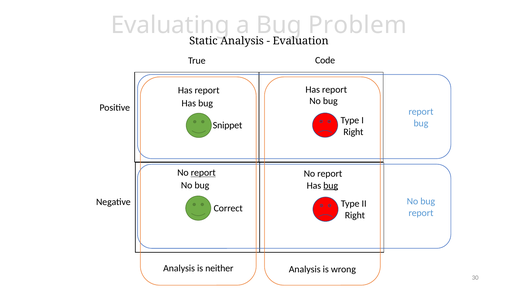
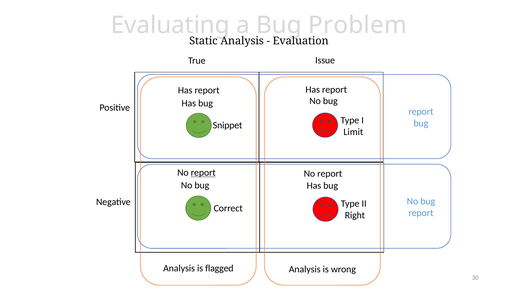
Code: Code -> Issue
Right at (353, 132): Right -> Limit
bug at (331, 186) underline: present -> none
neither: neither -> flagged
